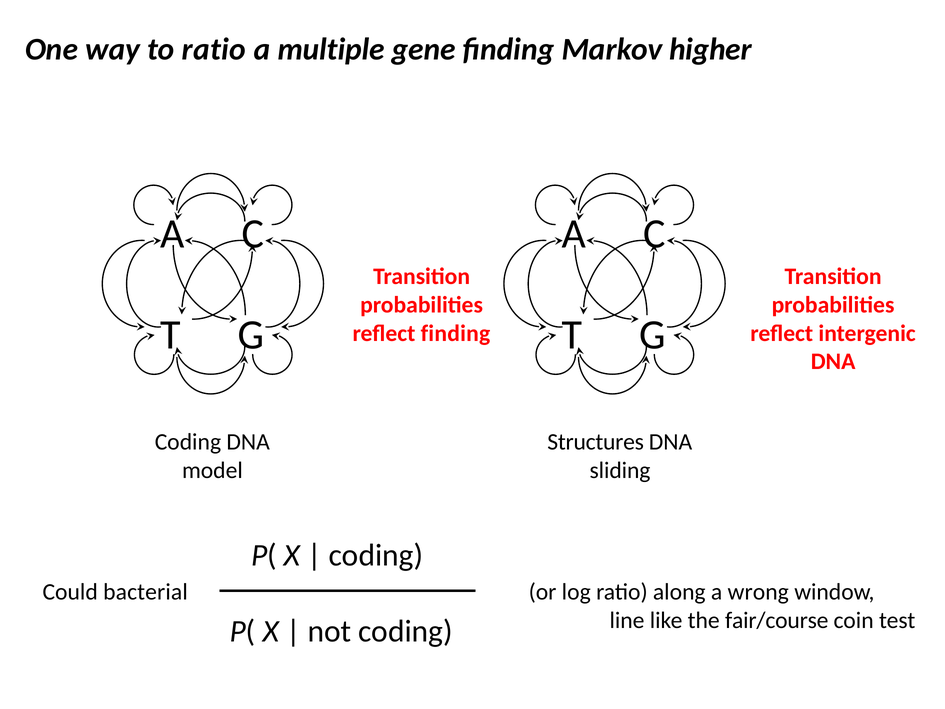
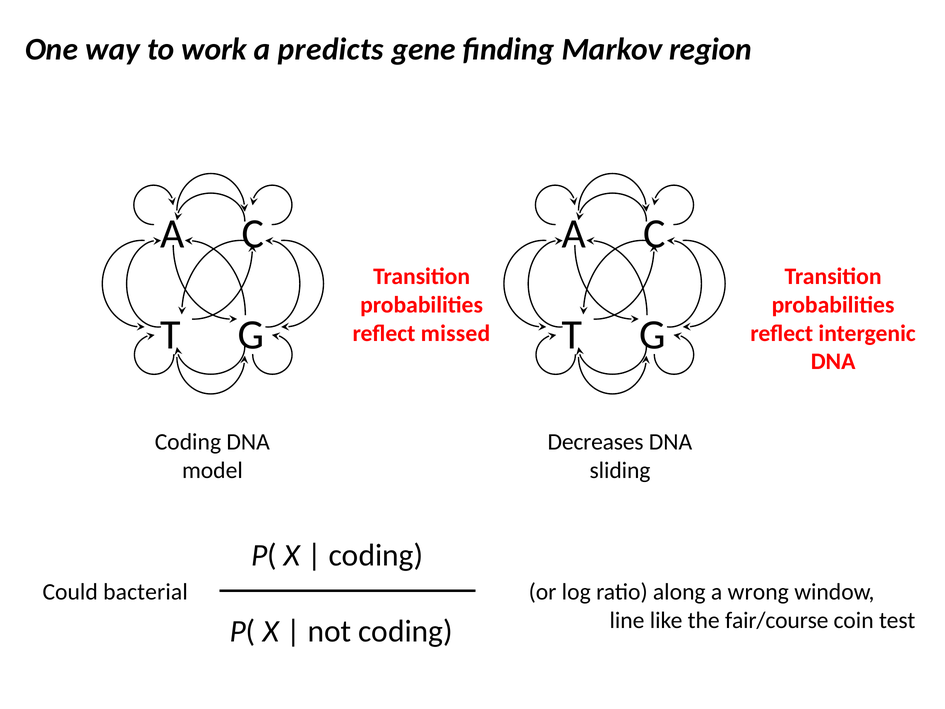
to ratio: ratio -> work
multiple: multiple -> predicts
higher: higher -> region
reflect finding: finding -> missed
Structures: Structures -> Decreases
